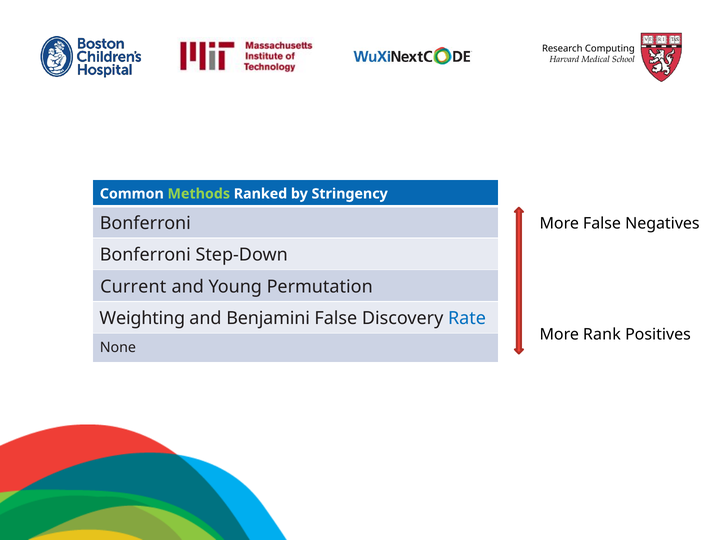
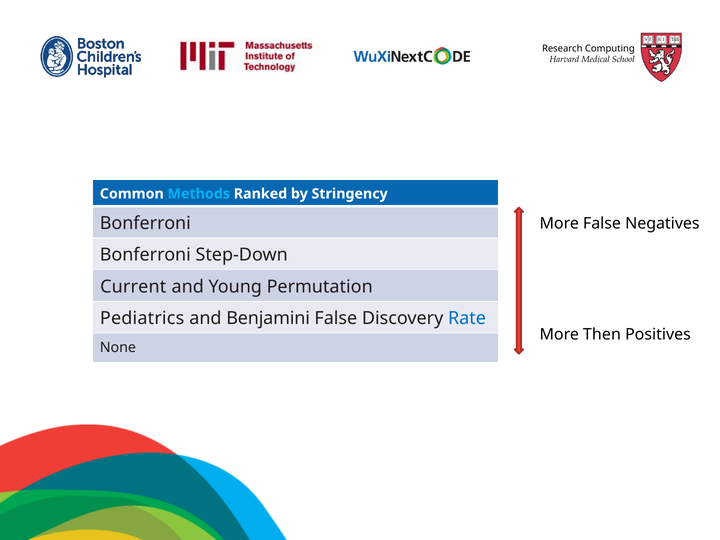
Methods colour: light green -> light blue
Weighting: Weighting -> Pediatrics
Rank: Rank -> Then
